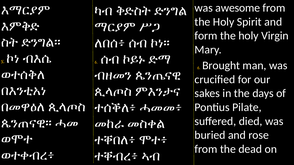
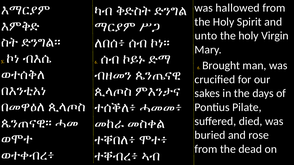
awesome: awesome -> hallowed
form: form -> unto
